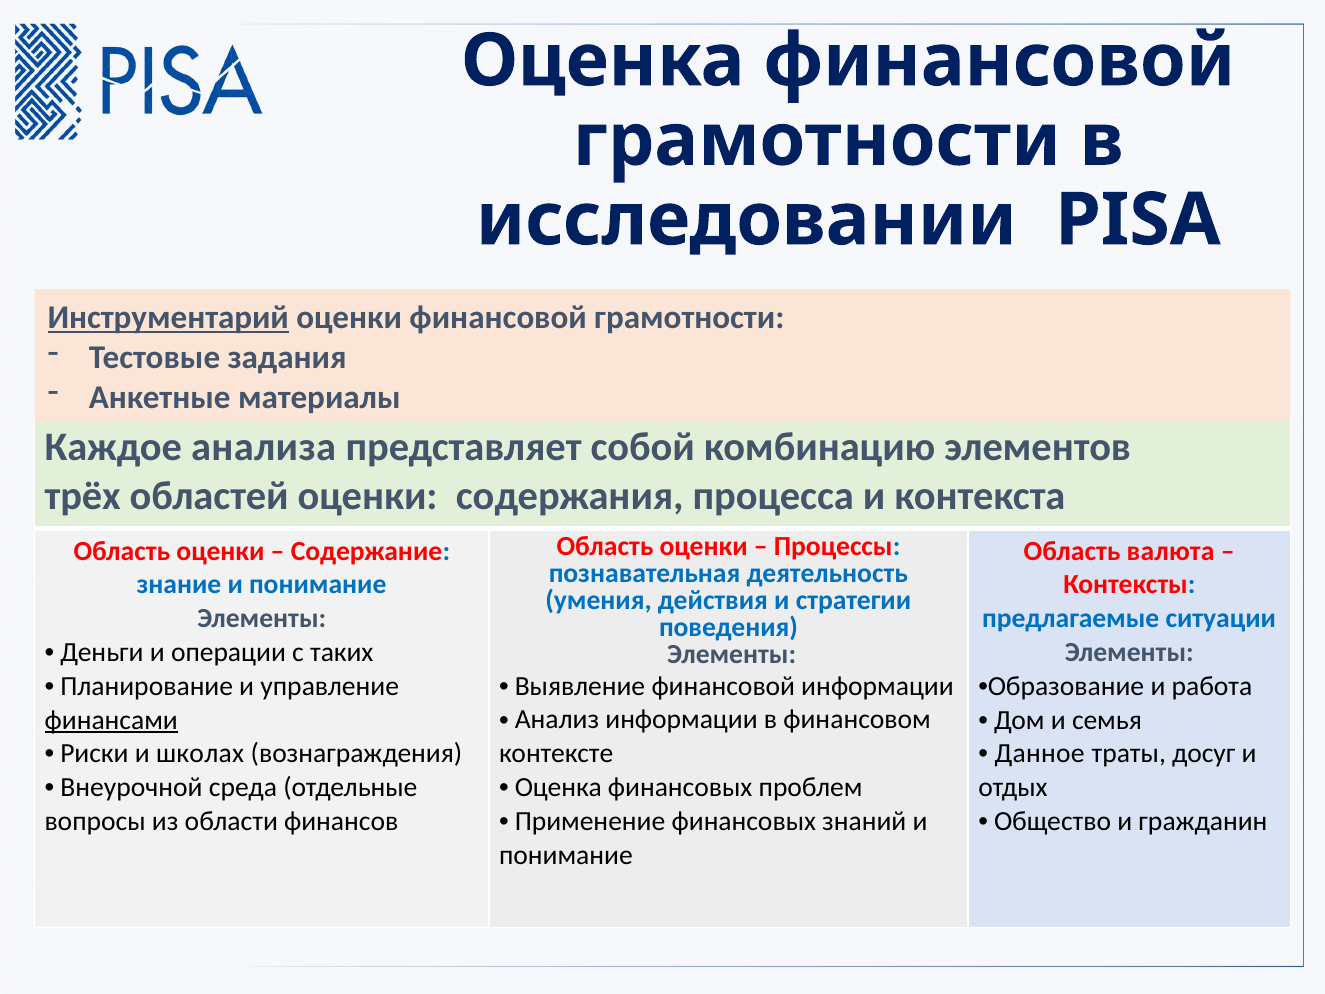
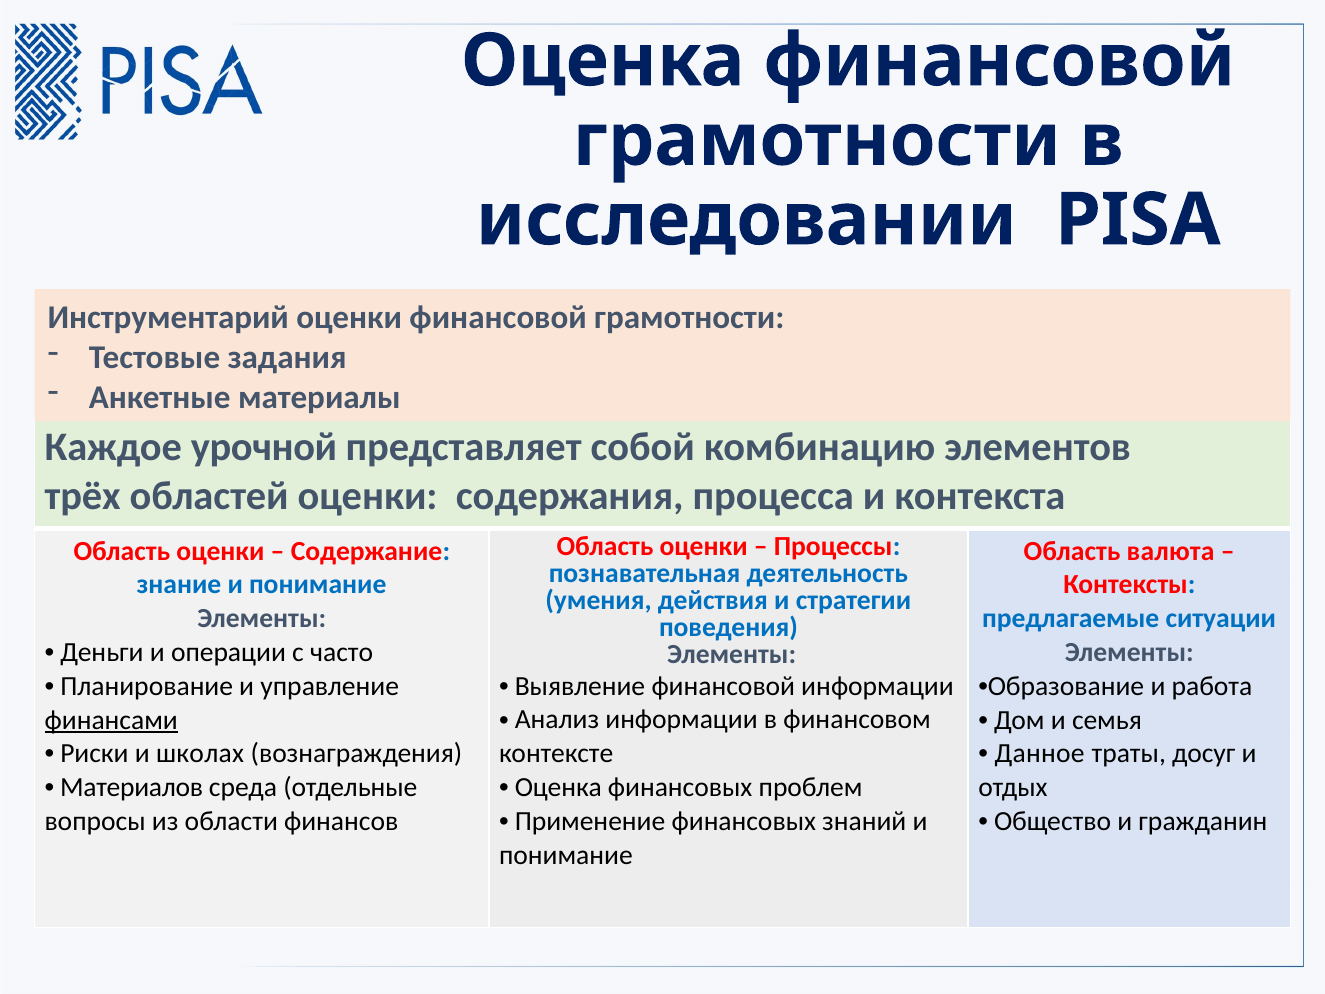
Инструментарий underline: present -> none
анализа: анализа -> урочной
таких: таких -> часто
Внеурочной: Внеурочной -> Материалов
